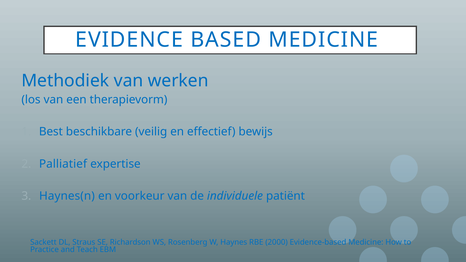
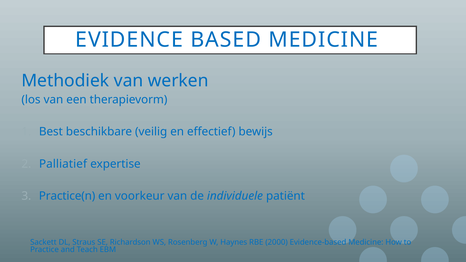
Haynes(n: Haynes(n -> Practice(n
